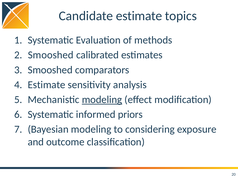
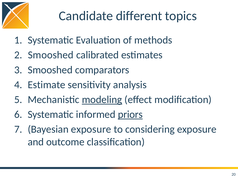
Candidate estimate: estimate -> different
priors underline: none -> present
Bayesian modeling: modeling -> exposure
